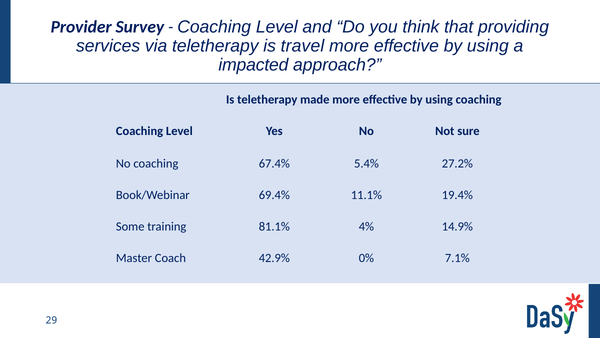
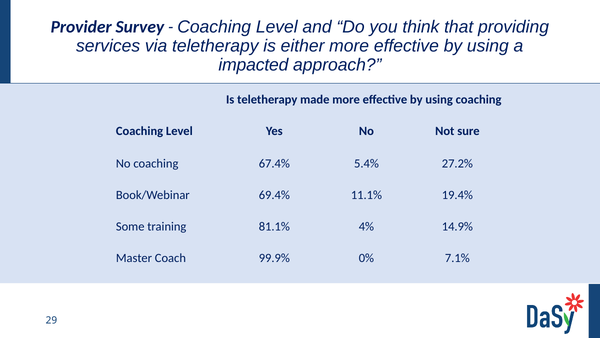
travel: travel -> either
42.9%: 42.9% -> 99.9%
